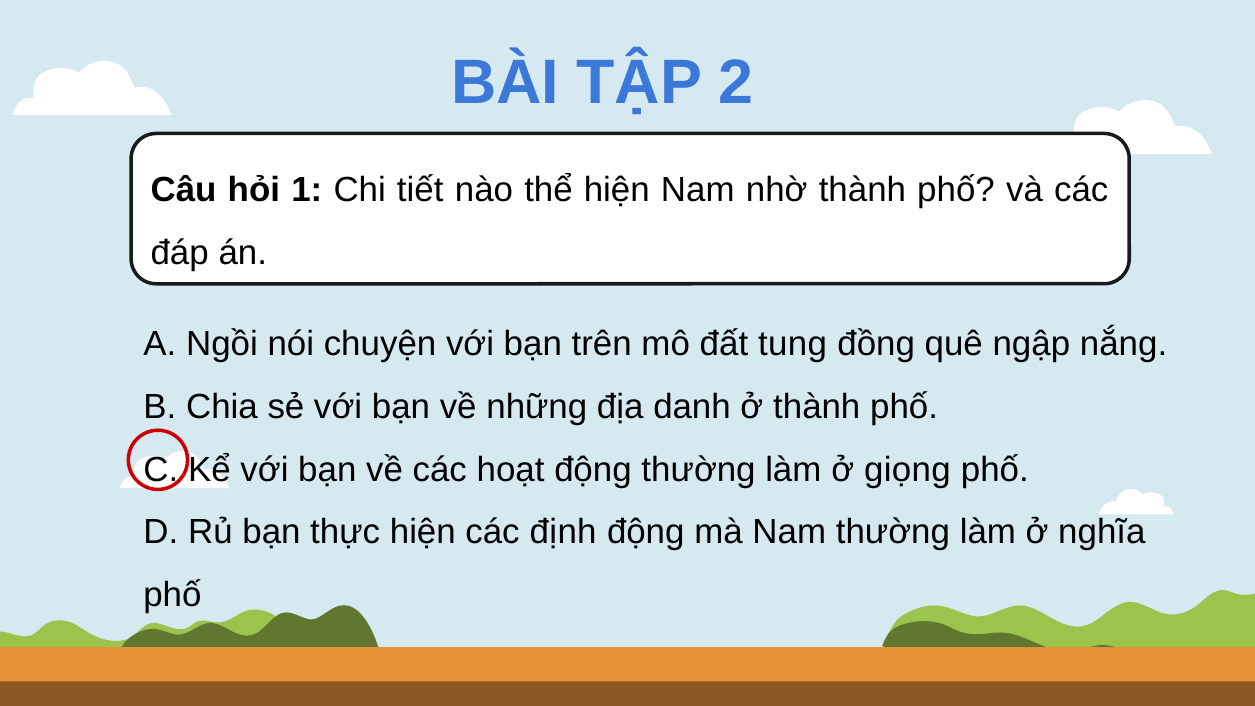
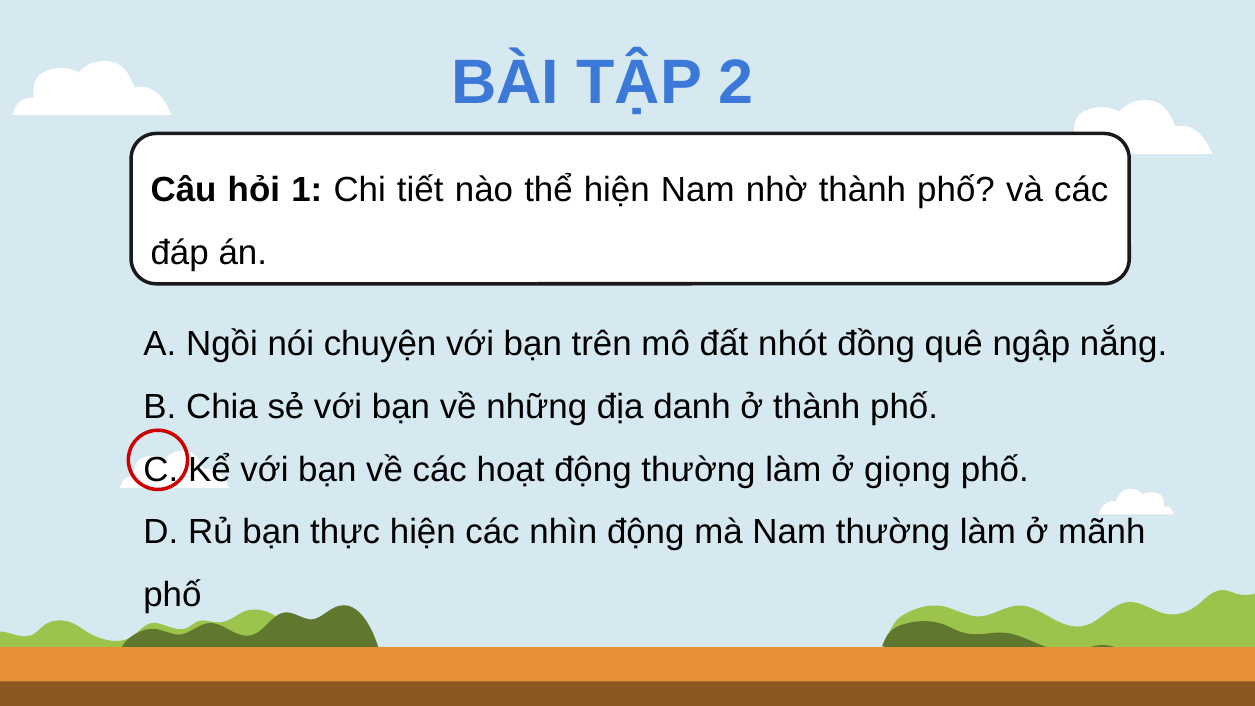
tung: tung -> nhót
định: định -> nhìn
nghĩa: nghĩa -> mãnh
